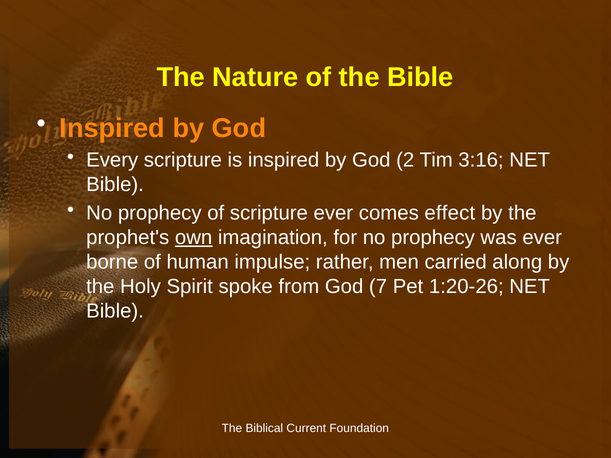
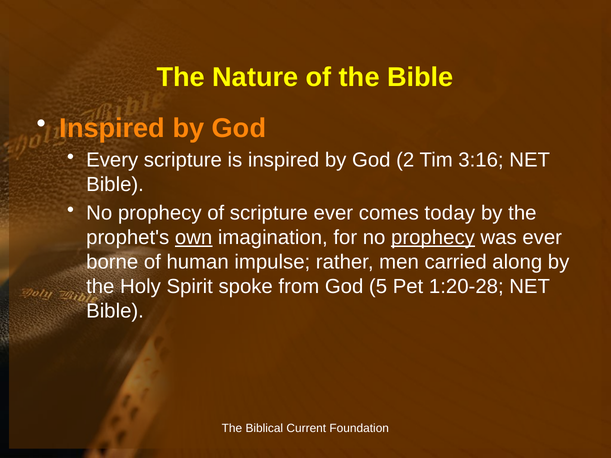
effect: effect -> today
prophecy at (433, 238) underline: none -> present
7: 7 -> 5
1:20-26: 1:20-26 -> 1:20-28
